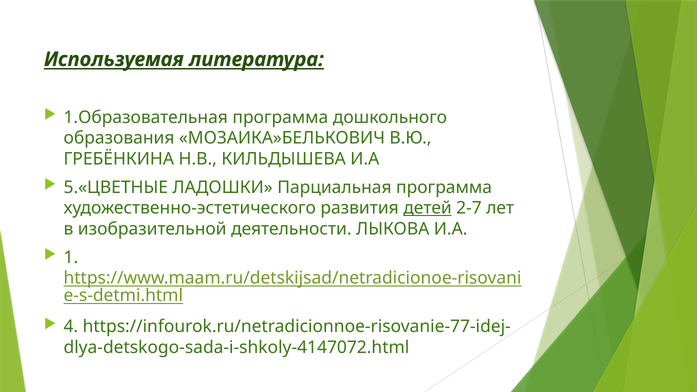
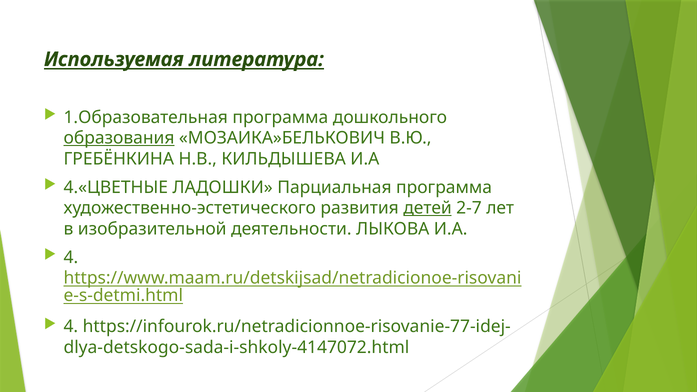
образования underline: none -> present
5.«ЦВЕТНЫЕ: 5.«ЦВЕТНЫЕ -> 4.«ЦВЕТНЫЕ
1 at (71, 257): 1 -> 4
